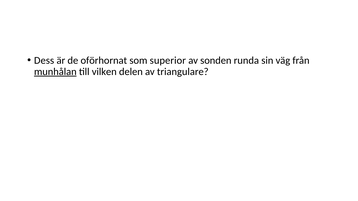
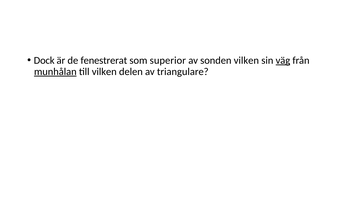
Dess: Dess -> Dock
oförhornat: oförhornat -> fenestrerat
sonden runda: runda -> vilken
väg underline: none -> present
